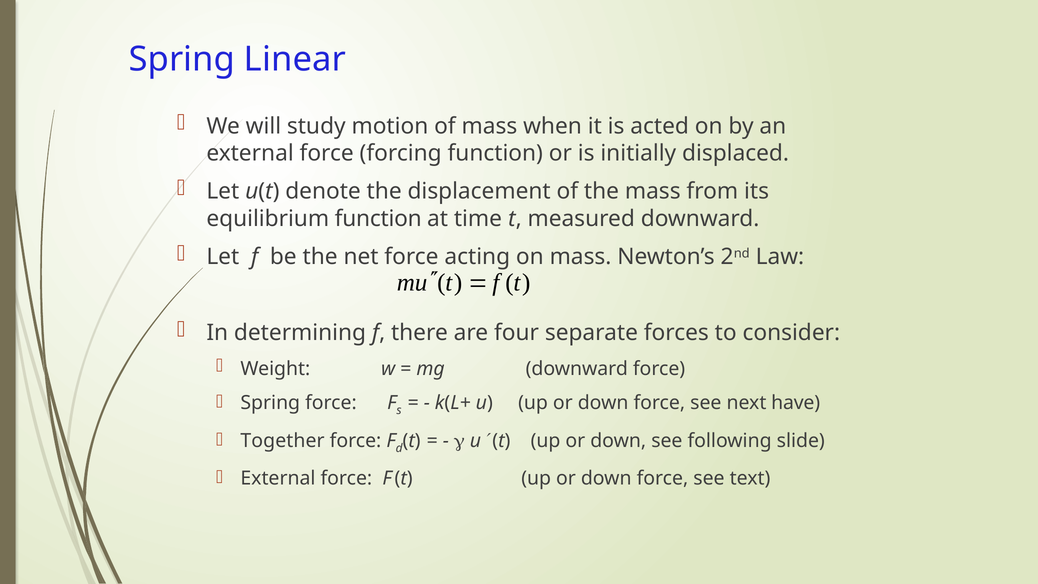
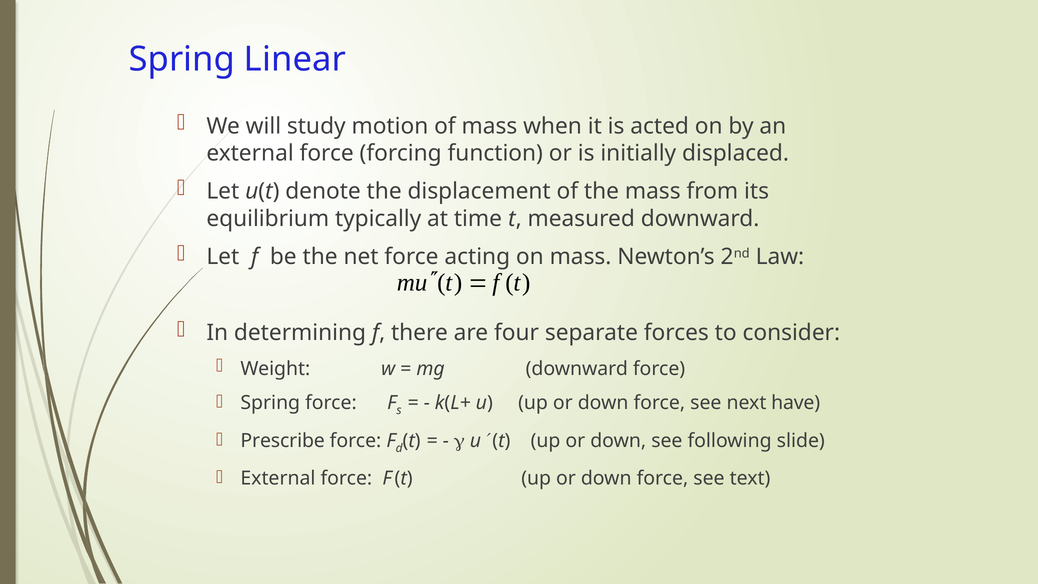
equilibrium function: function -> typically
Together: Together -> Prescribe
